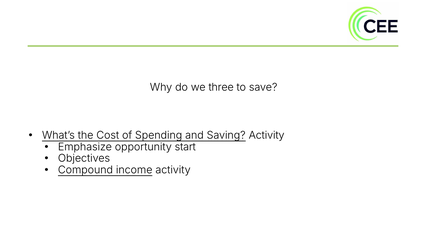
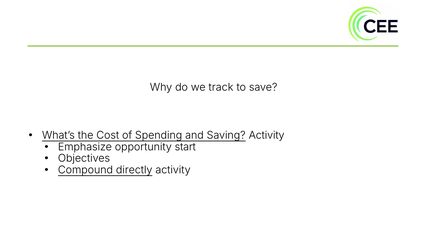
three: three -> track
income: income -> directly
